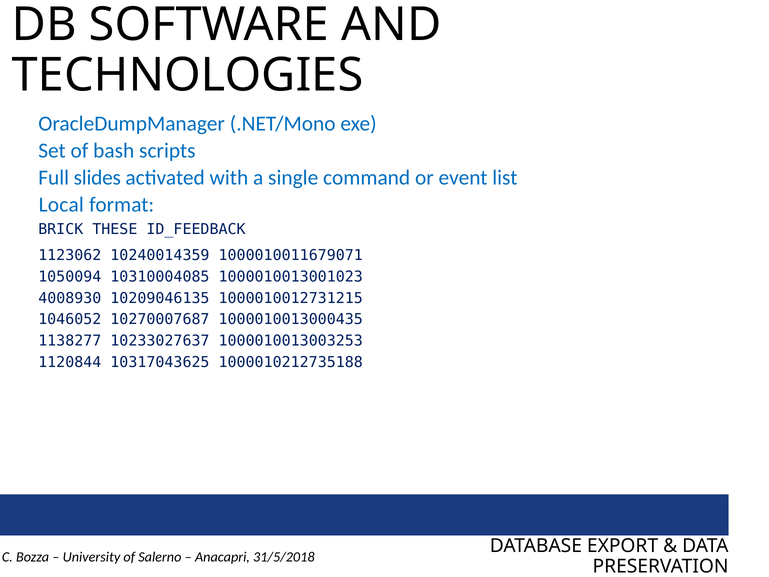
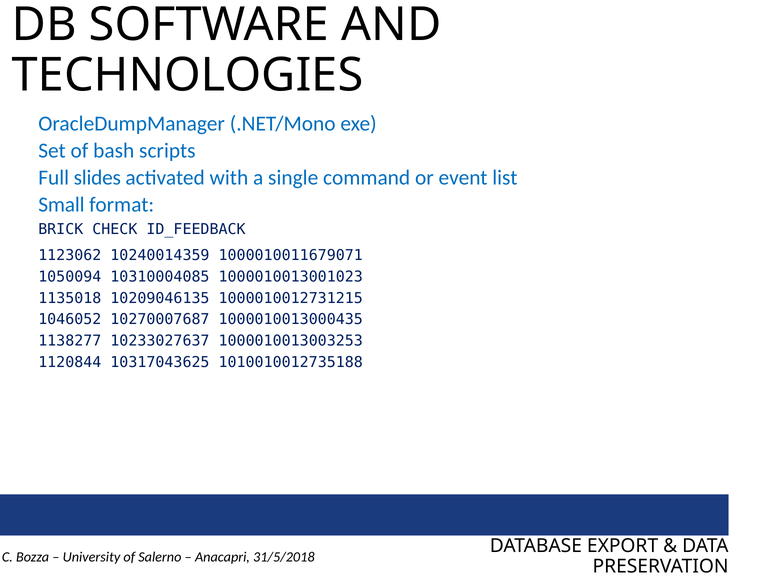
Local: Local -> Small
THESE: THESE -> CHECK
4008930: 4008930 -> 1135018
1000010212735188: 1000010212735188 -> 1010010012735188
